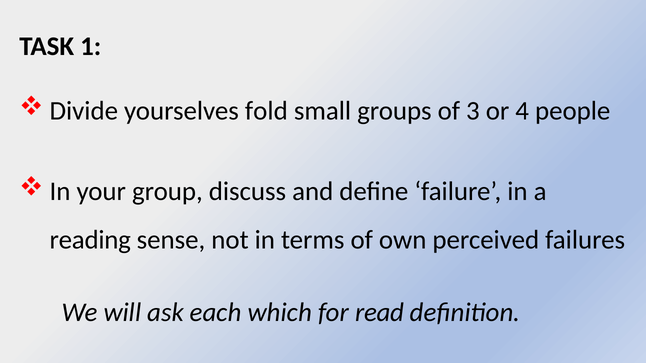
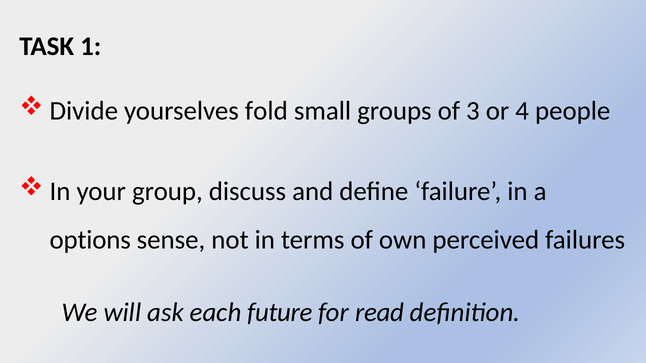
reading: reading -> options
which: which -> future
